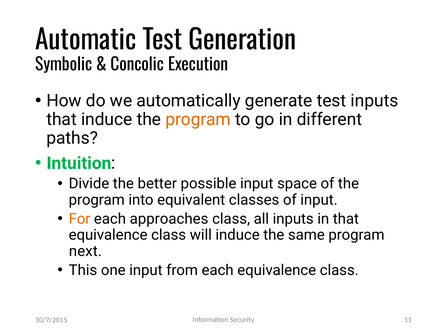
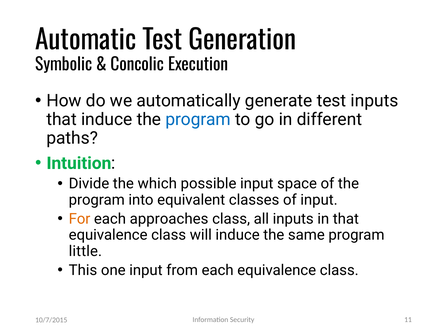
program at (198, 120) colour: orange -> blue
better: better -> which
next: next -> little
